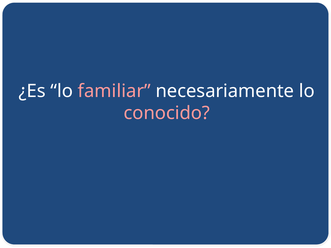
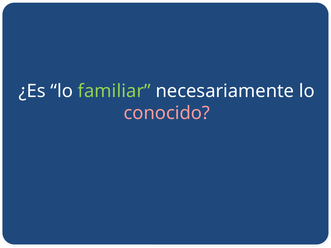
familiar colour: pink -> light green
